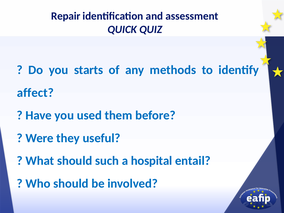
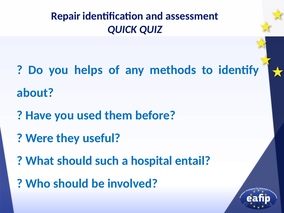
starts: starts -> helps
affect: affect -> about
